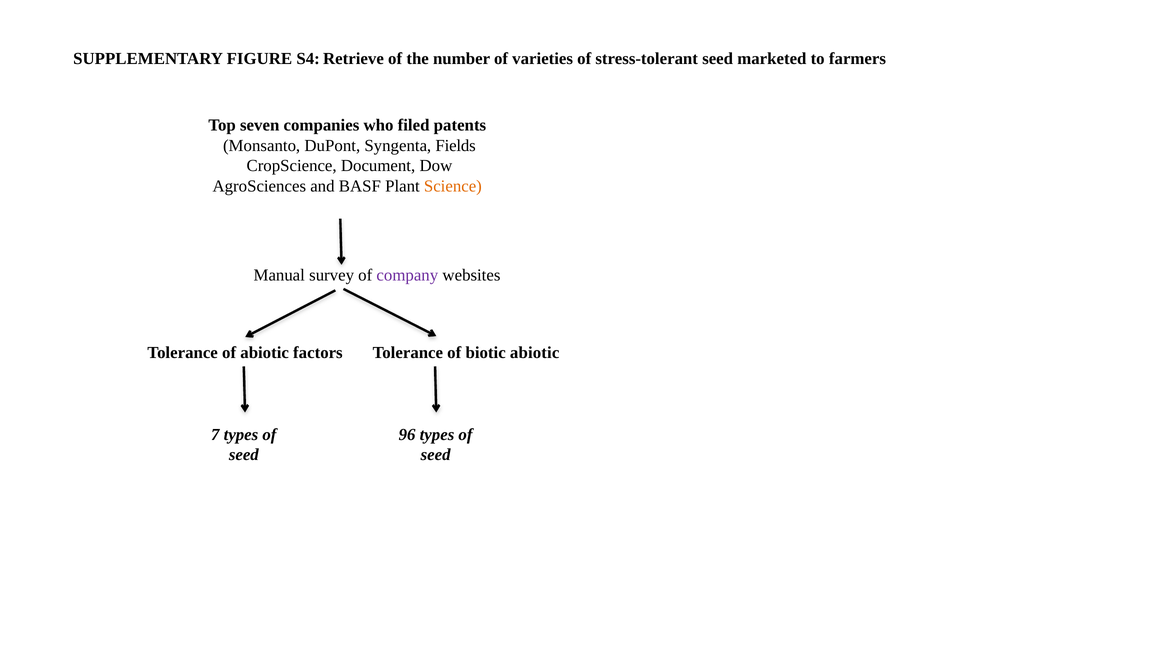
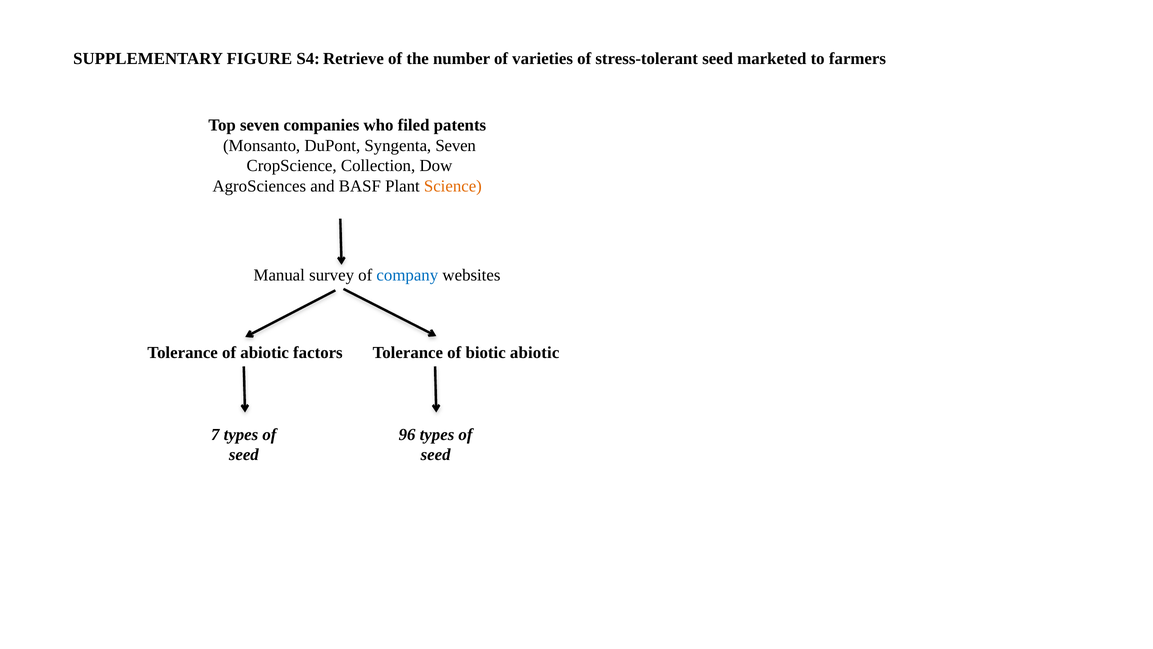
Syngenta Fields: Fields -> Seven
Document: Document -> Collection
company colour: purple -> blue
